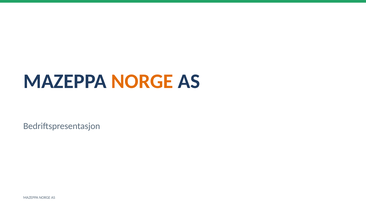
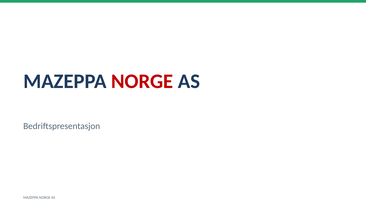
NORGE at (142, 81) colour: orange -> red
